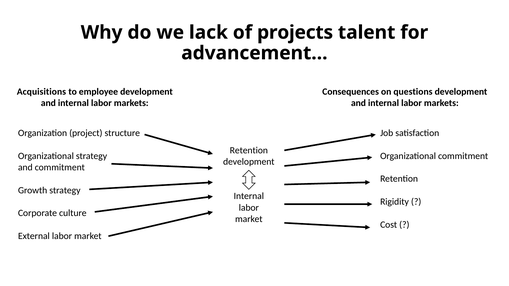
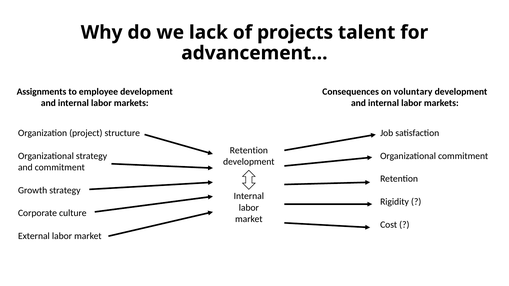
Acquisitions: Acquisitions -> Assignments
questions: questions -> voluntary
